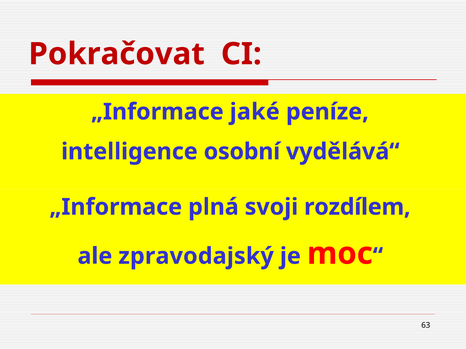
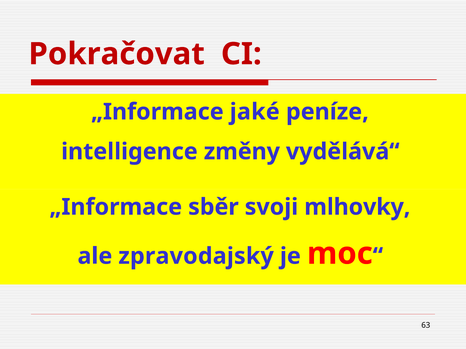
osobní: osobní -> změny
plná: plná -> sběr
rozdílem: rozdílem -> mlhovky
